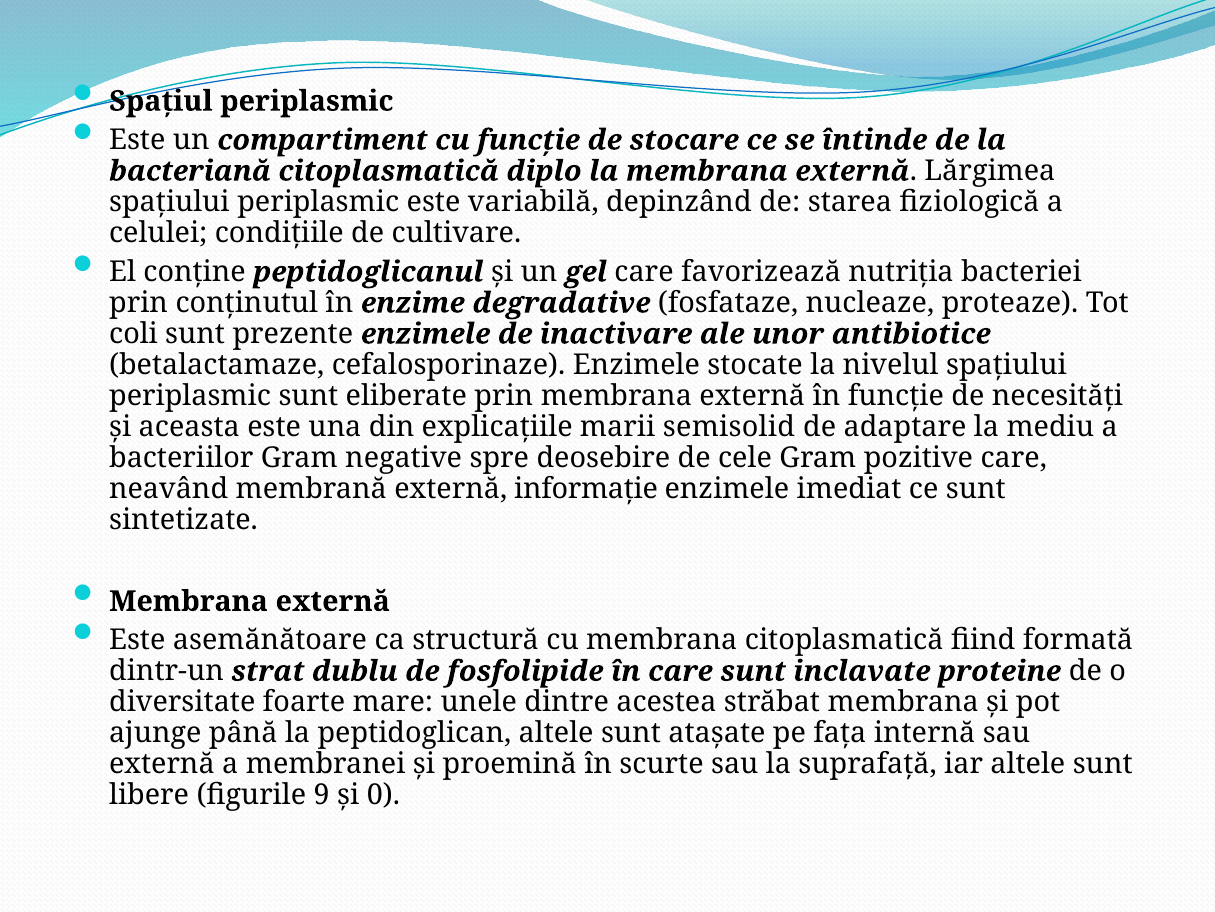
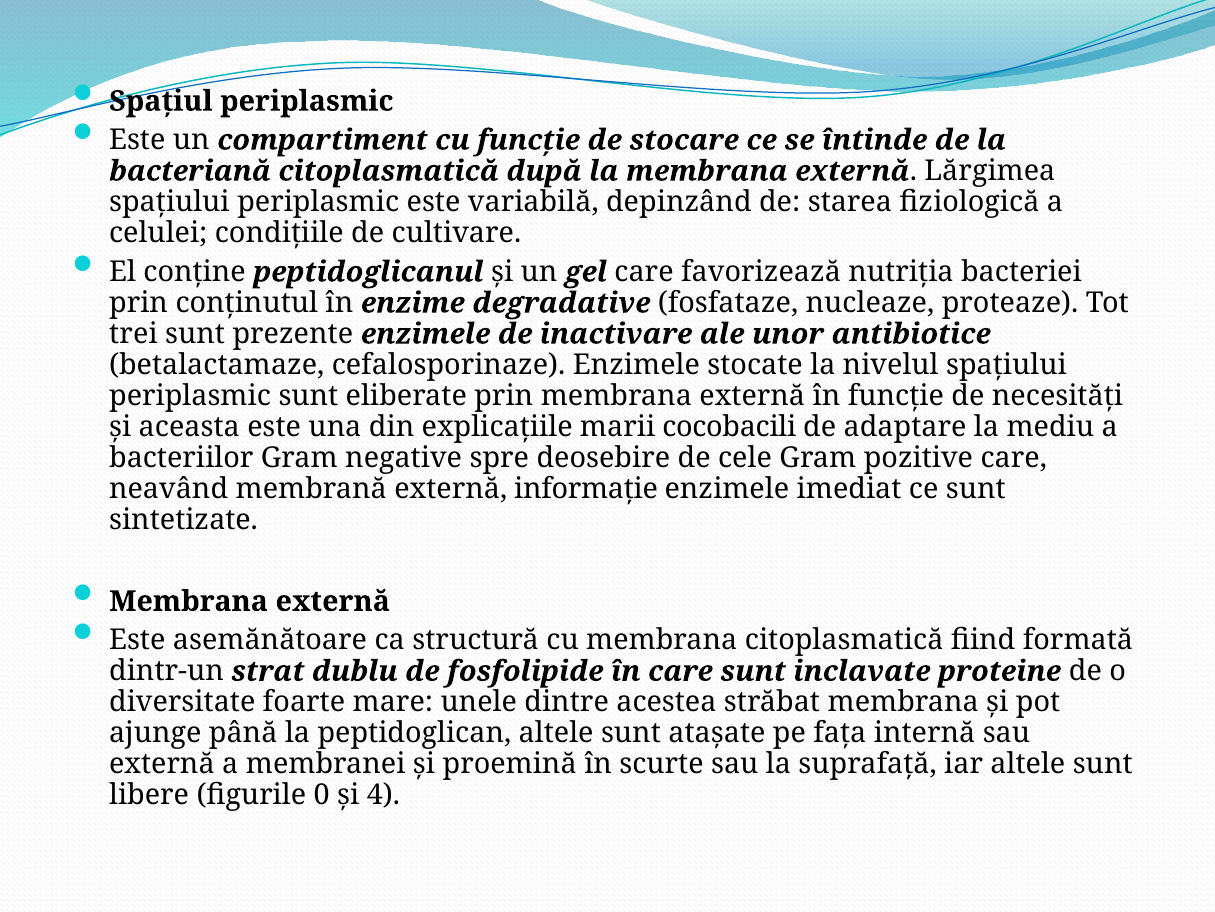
diplo: diplo -> după
coli: coli -> trei
semisolid: semisolid -> cocobacili
9: 9 -> 0
0: 0 -> 4
